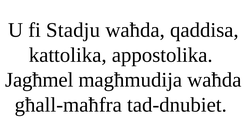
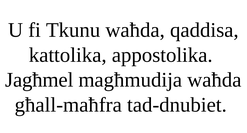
Stadju: Stadju -> Tkunu
